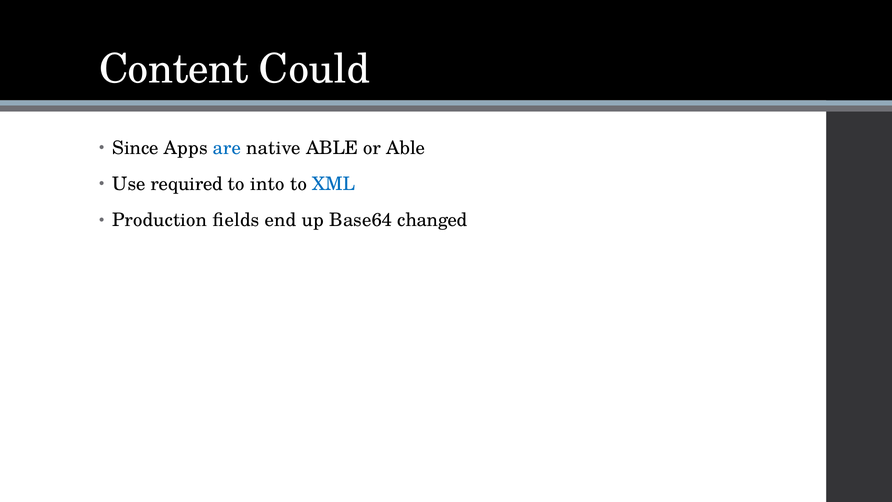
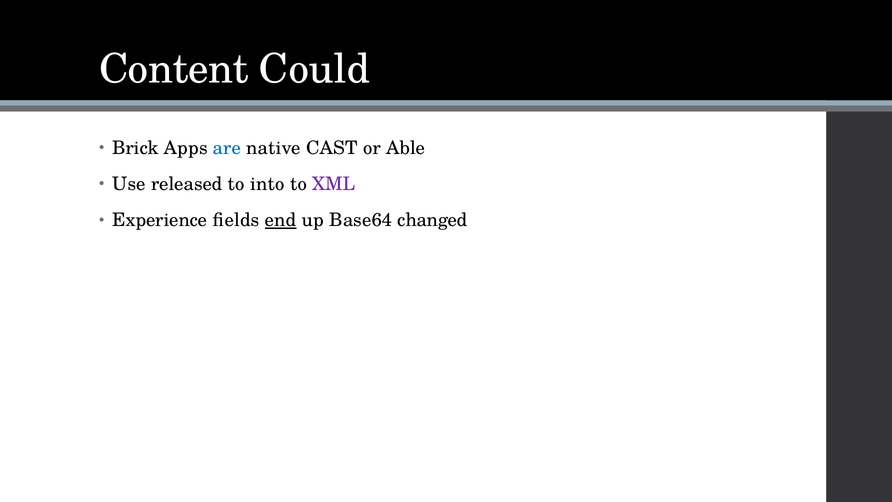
Since: Since -> Brick
native ABLE: ABLE -> CAST
required: required -> released
XML colour: blue -> purple
Production: Production -> Experience
end underline: none -> present
